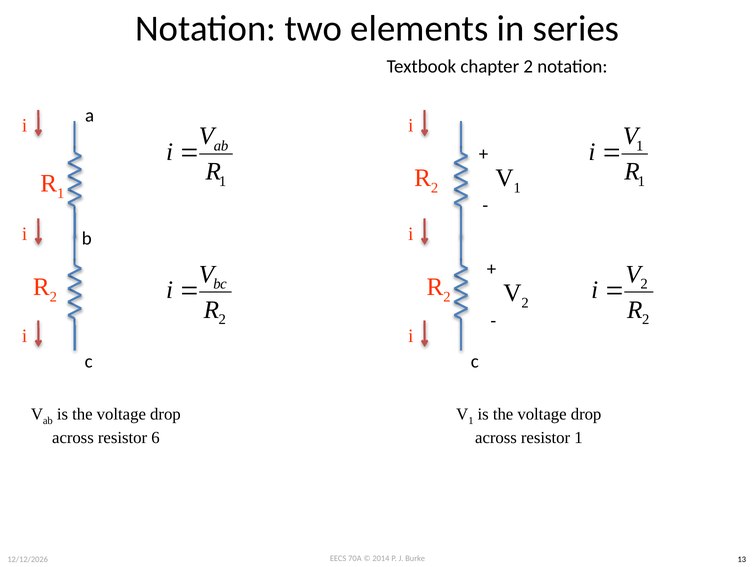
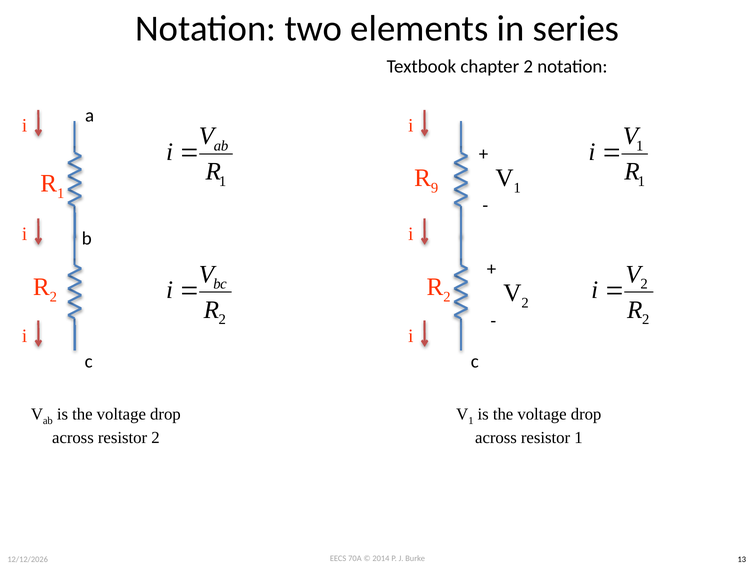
2 at (435, 188): 2 -> 9
resistor 6: 6 -> 2
